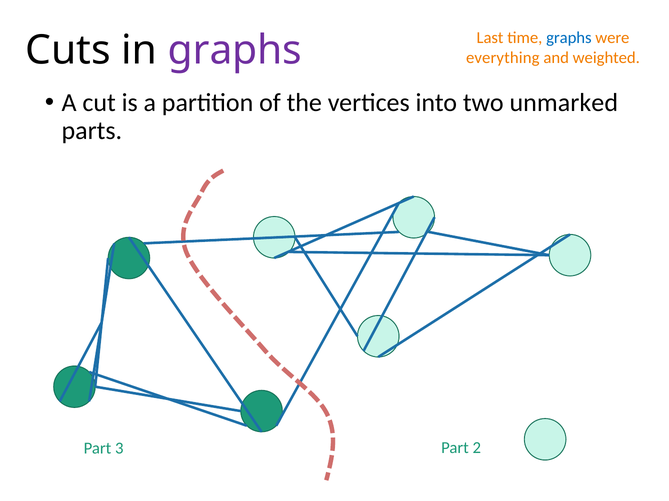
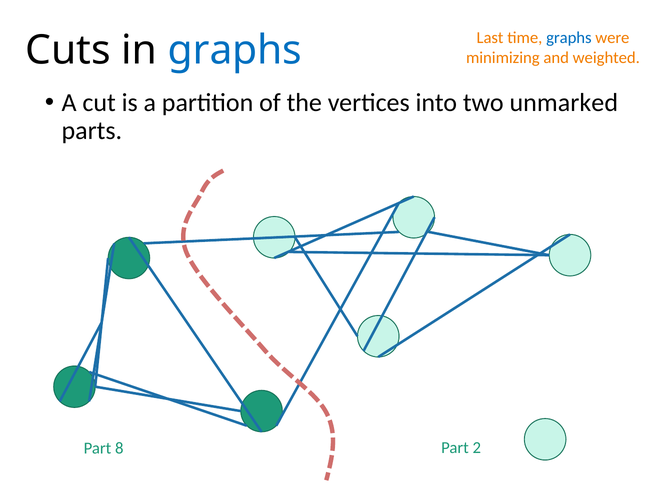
graphs at (235, 50) colour: purple -> blue
everything: everything -> minimizing
3: 3 -> 8
